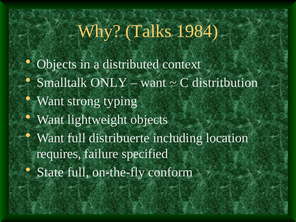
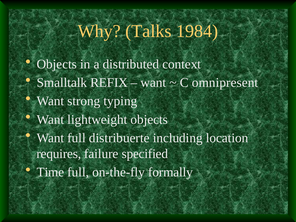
ONLY: ONLY -> REFIX
distritbution: distritbution -> omnipresent
State: State -> Time
conform: conform -> formally
